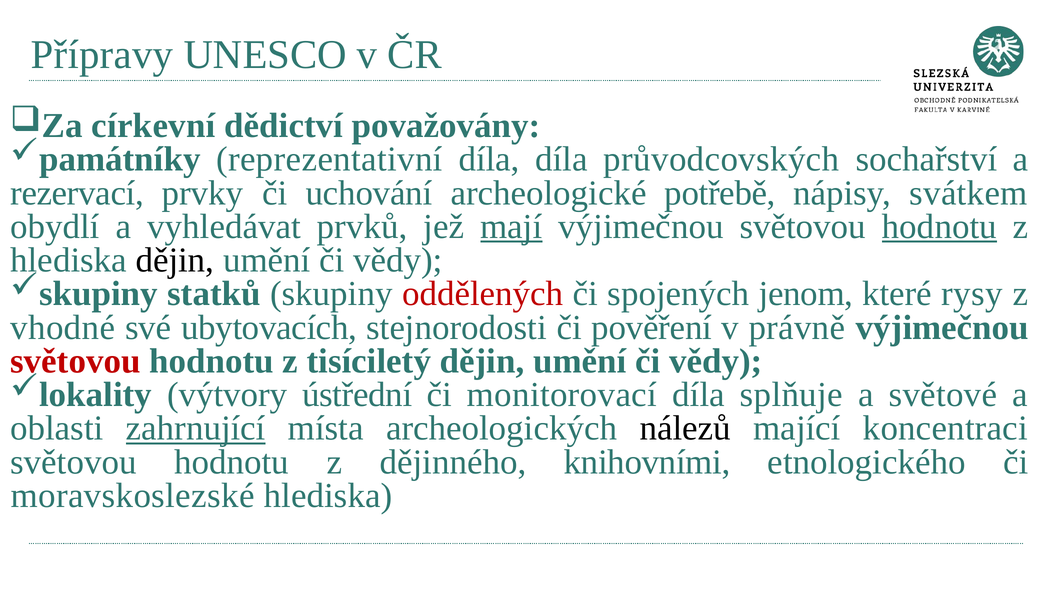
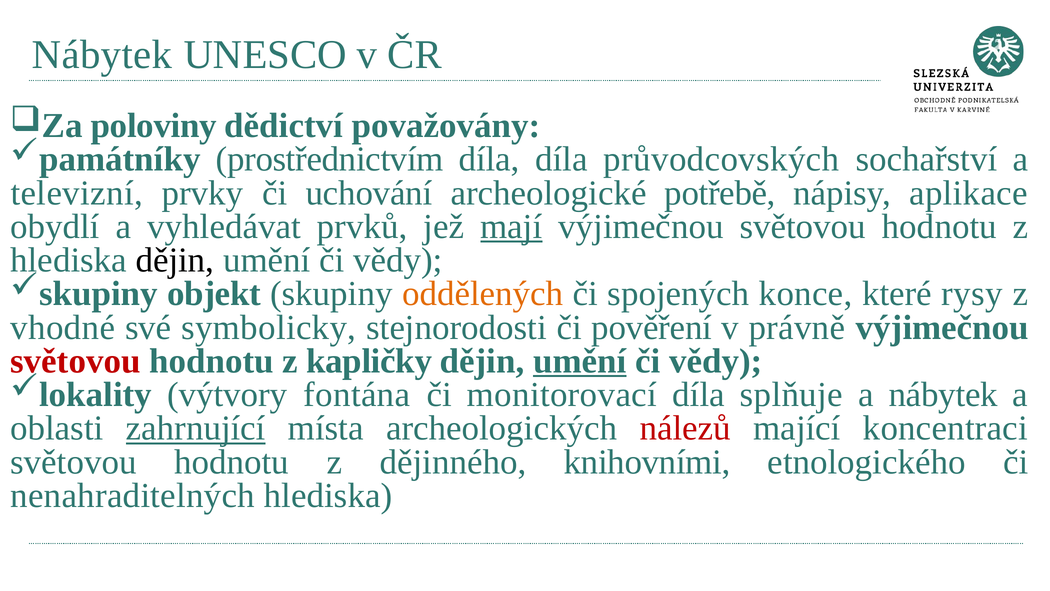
Přípravy at (102, 55): Přípravy -> Nábytek
církevní: církevní -> poloviny
reprezentativní: reprezentativní -> prostřednictvím
rezervací: rezervací -> televizní
svátkem: svátkem -> aplikace
hodnotu at (939, 226) underline: present -> none
statků: statků -> objekt
oddělených colour: red -> orange
jenom: jenom -> konce
ubytovacích: ubytovacích -> symbolicky
tisíciletý: tisíciletý -> kapličky
umění at (580, 361) underline: none -> present
ústřední: ústřední -> fontána
a světové: světové -> nábytek
nálezů colour: black -> red
moravskoslezské: moravskoslezské -> nenahraditelných
